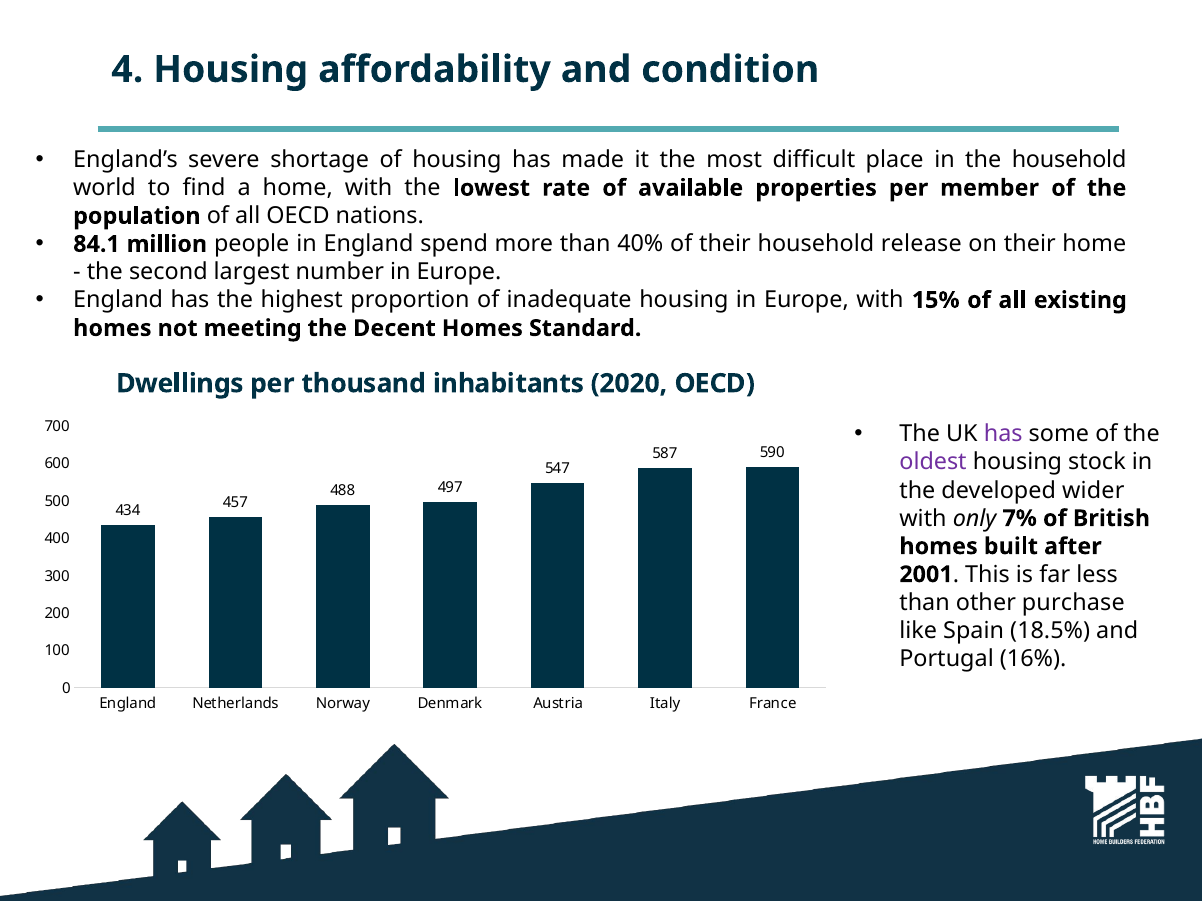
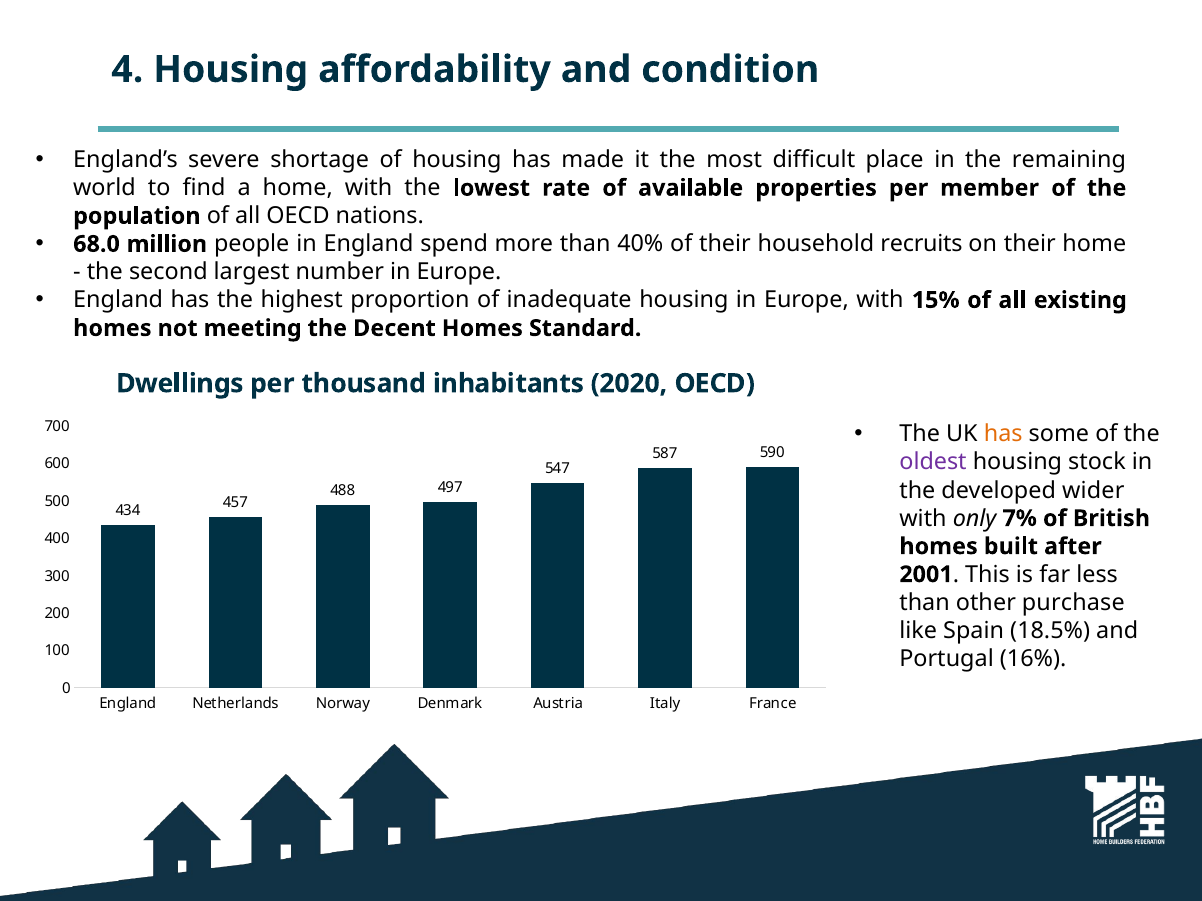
the household: household -> remaining
84.1: 84.1 -> 68.0
release: release -> recruits
has at (1003, 434) colour: purple -> orange
